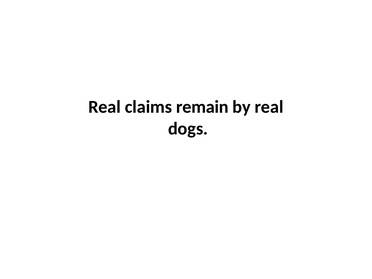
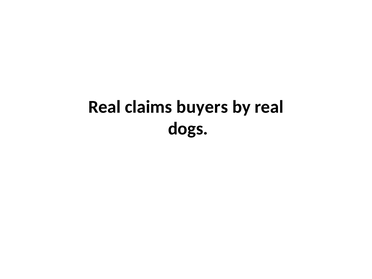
remain: remain -> buyers
